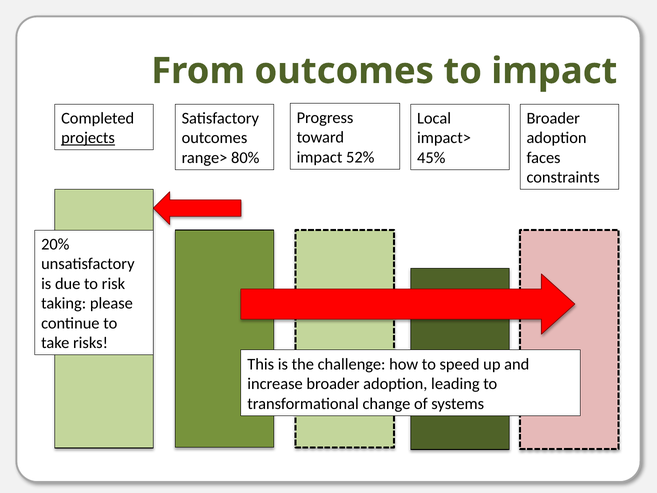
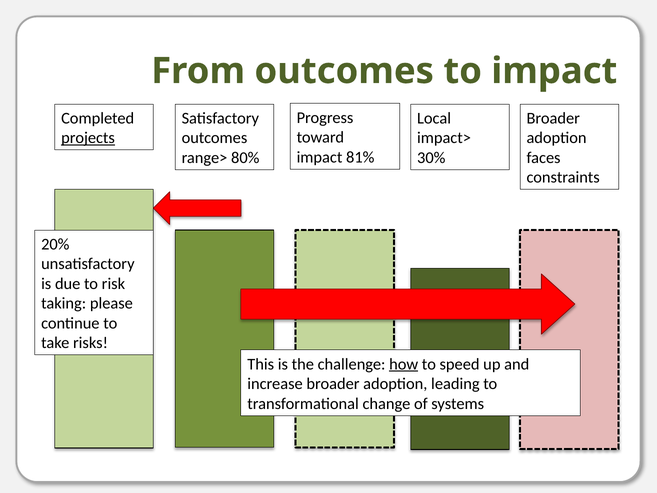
52%: 52% -> 81%
45%: 45% -> 30%
how underline: none -> present
